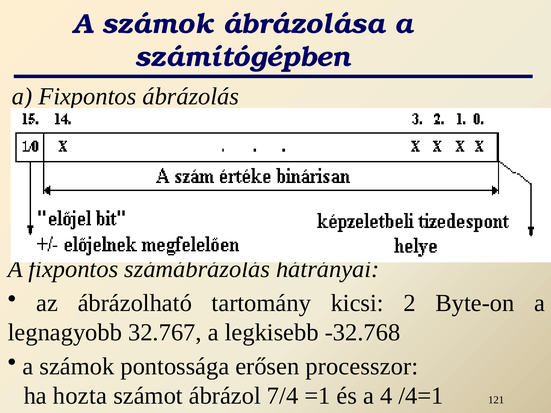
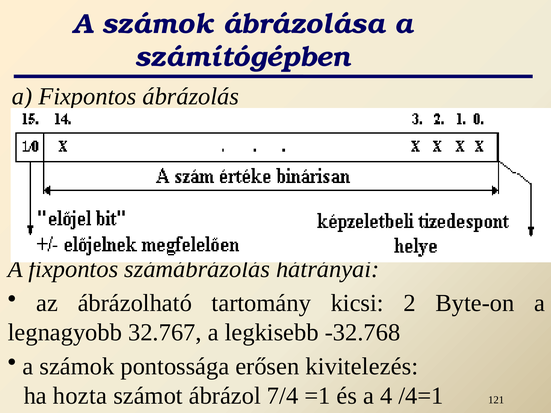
processzor: processzor -> kivitelezés
